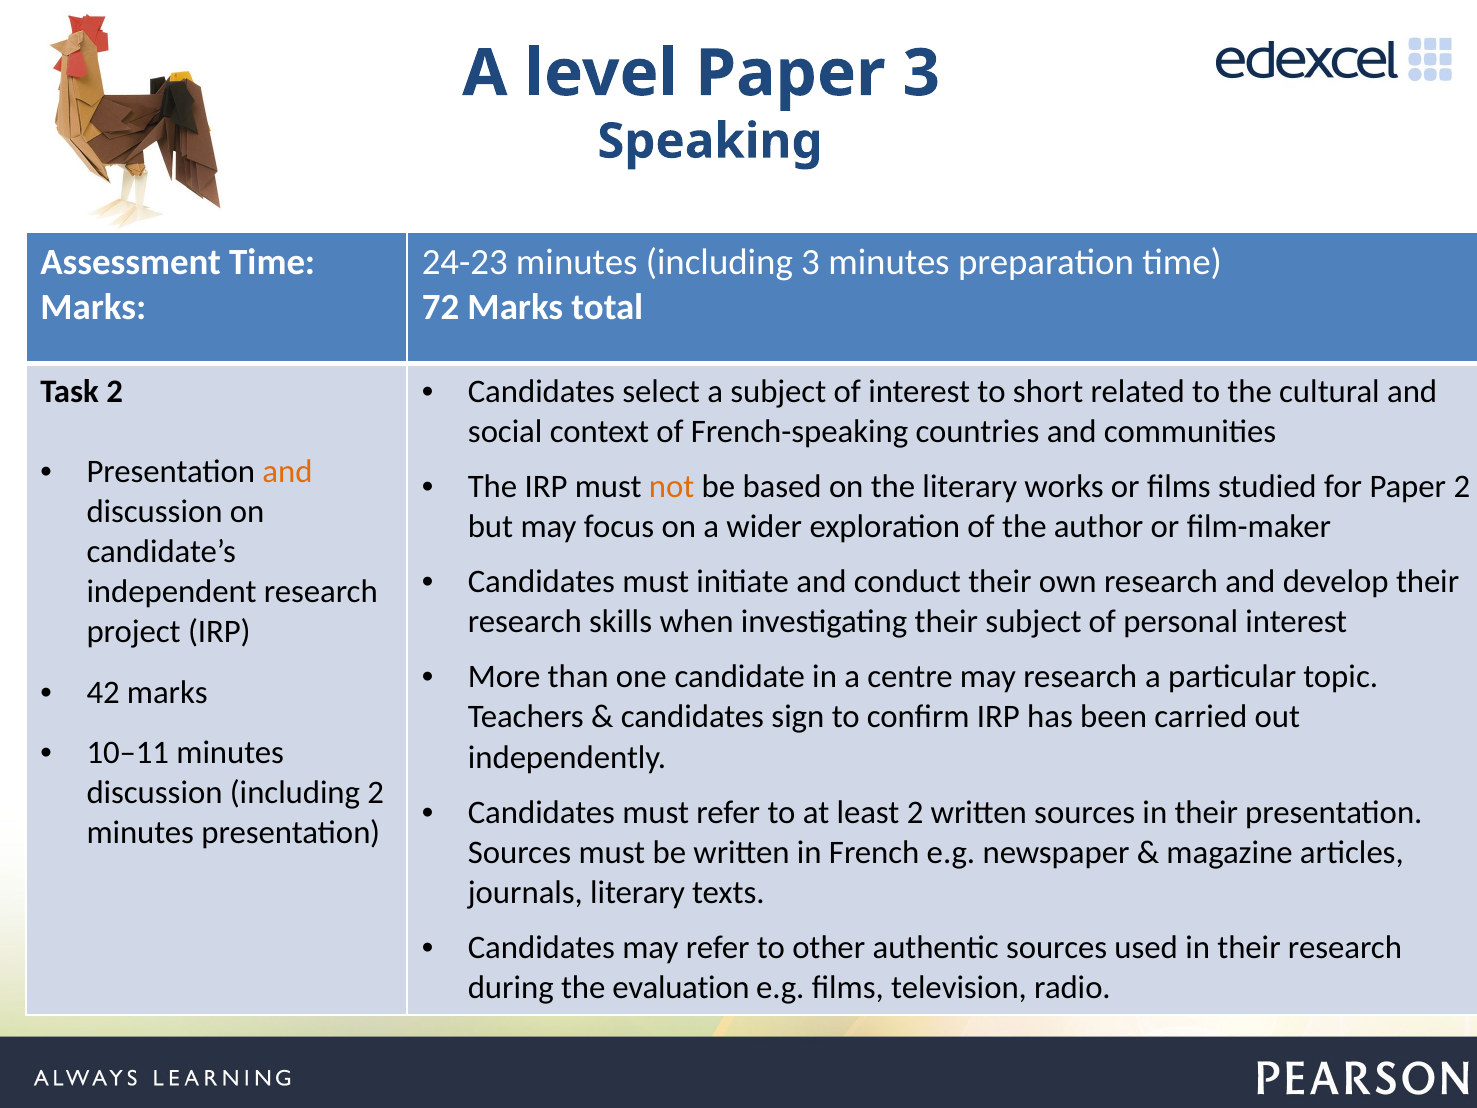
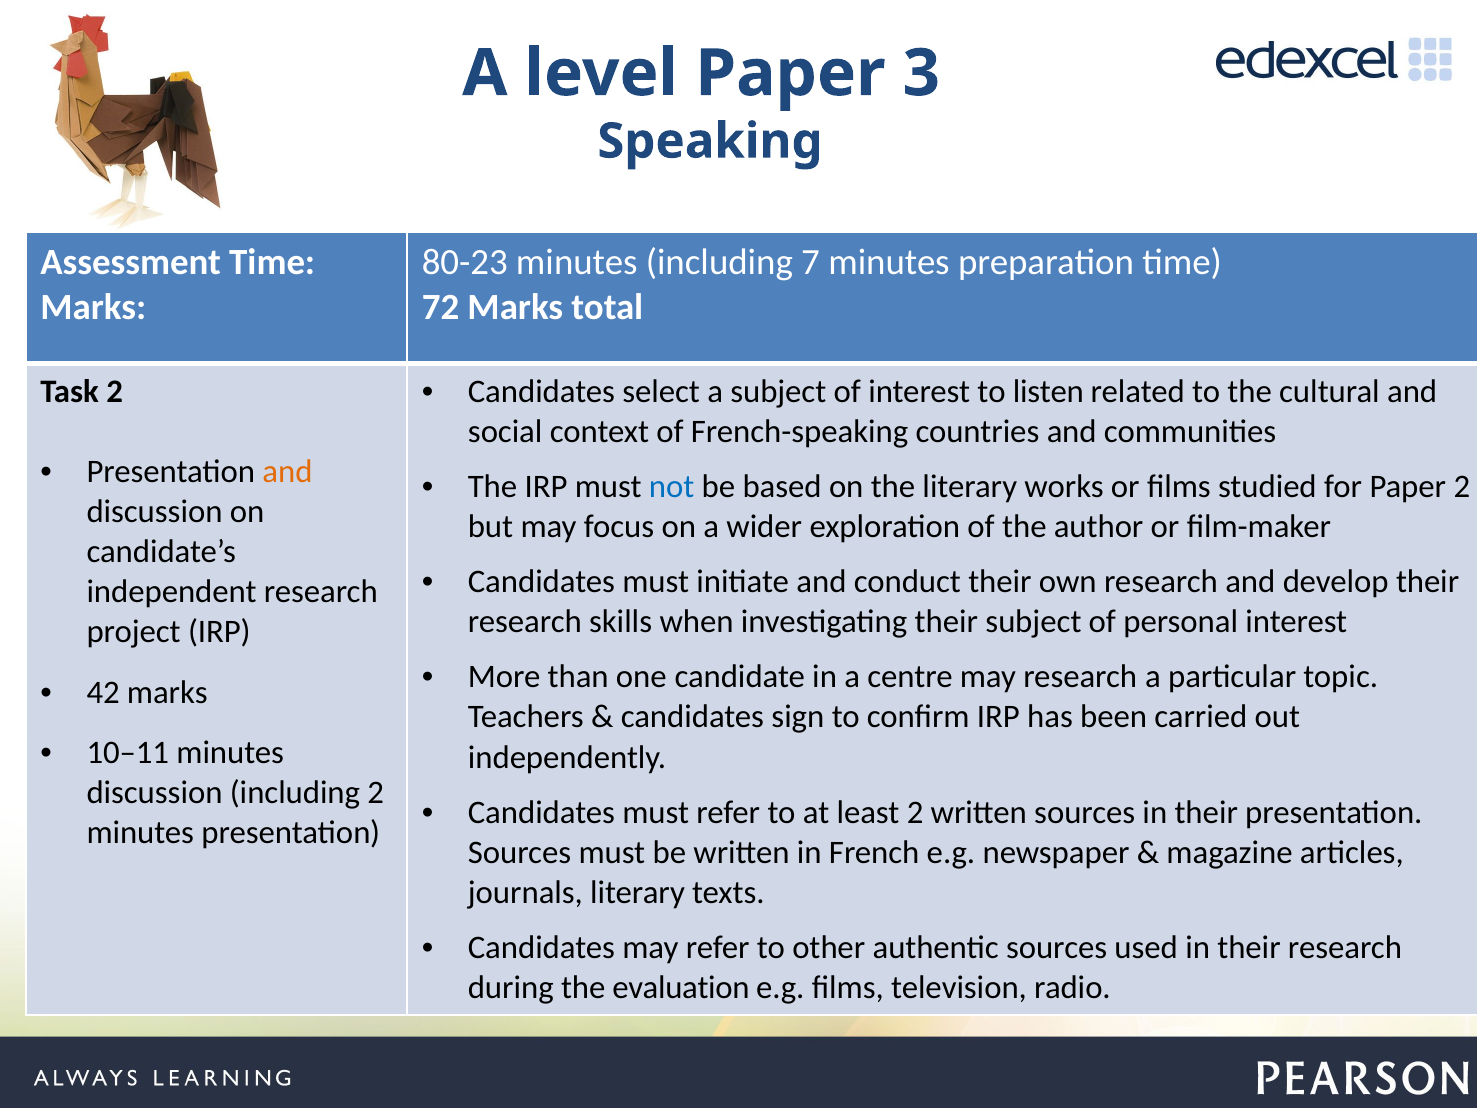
24-23: 24-23 -> 80-23
including 3: 3 -> 7
short: short -> listen
not colour: orange -> blue
